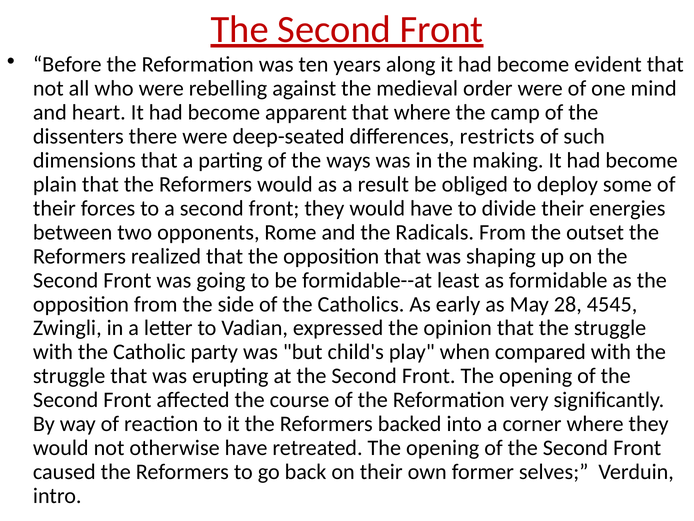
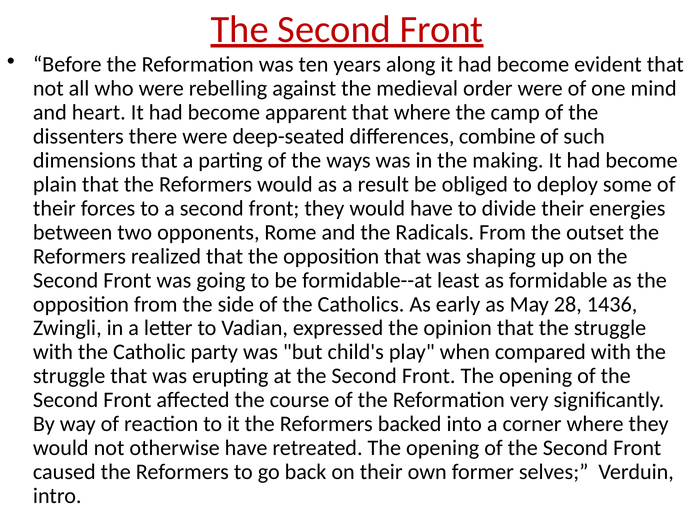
restricts: restricts -> combine
4545: 4545 -> 1436
